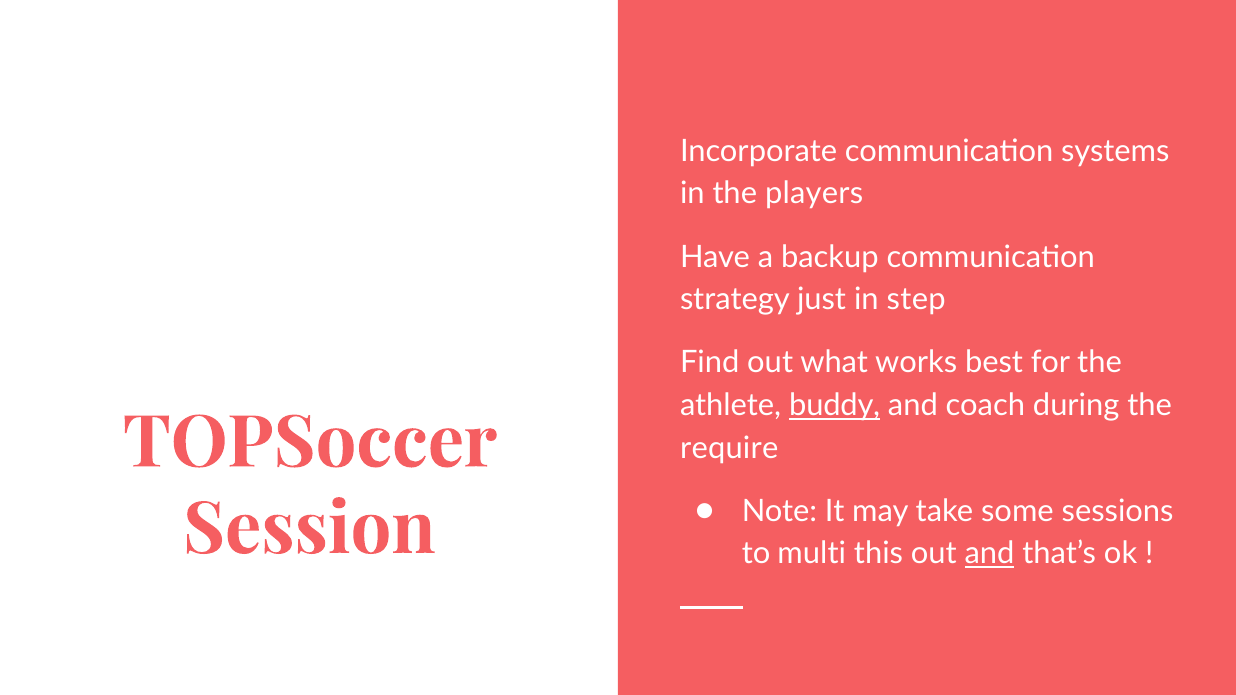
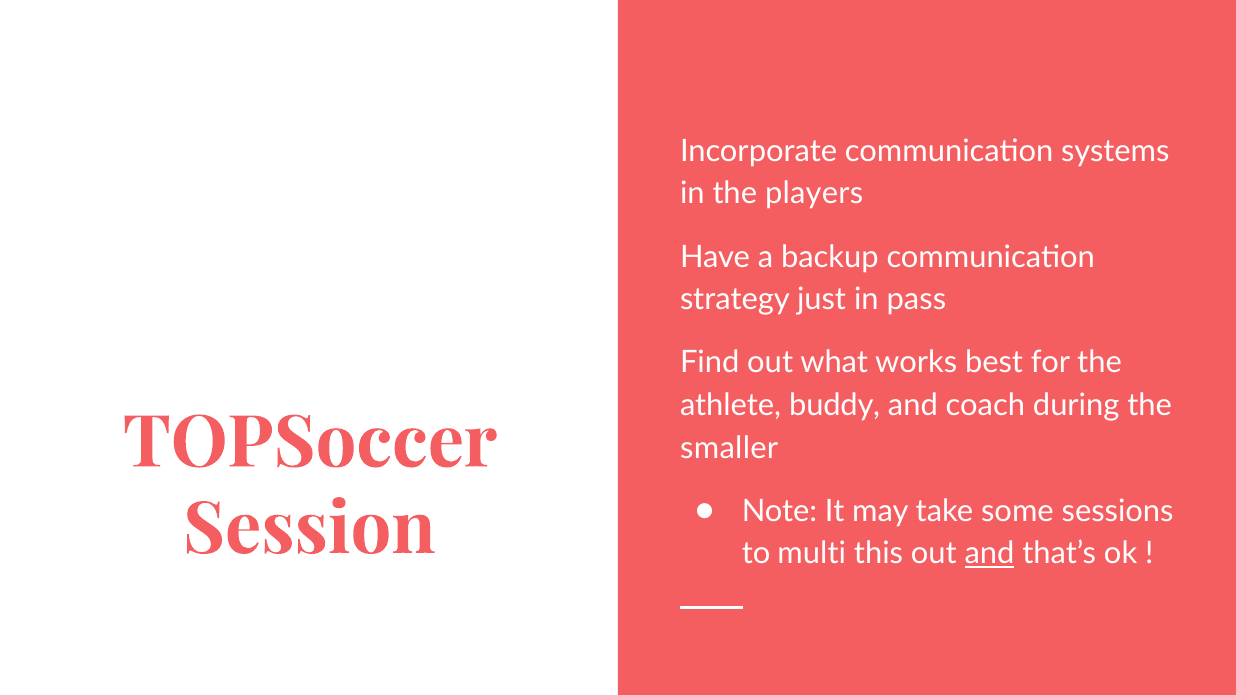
step: step -> pass
buddy underline: present -> none
require: require -> smaller
